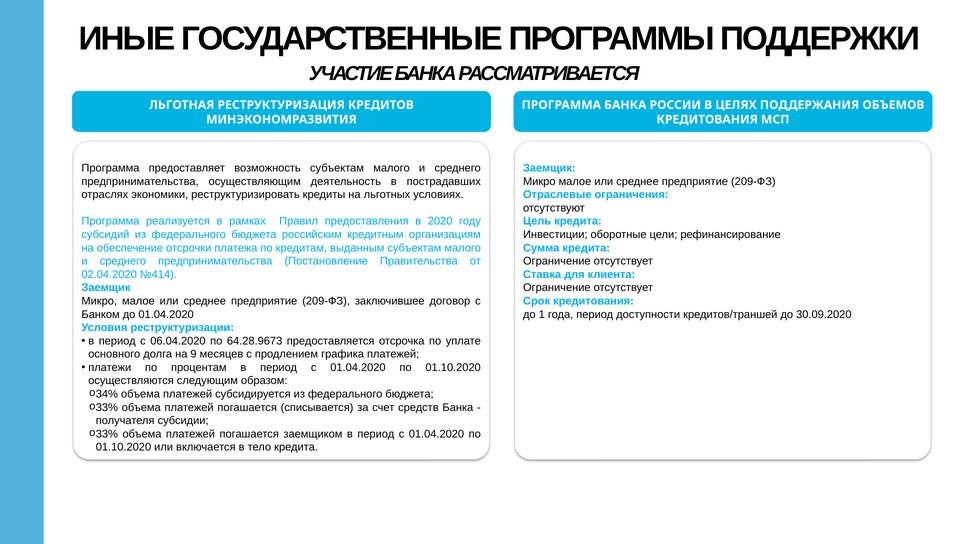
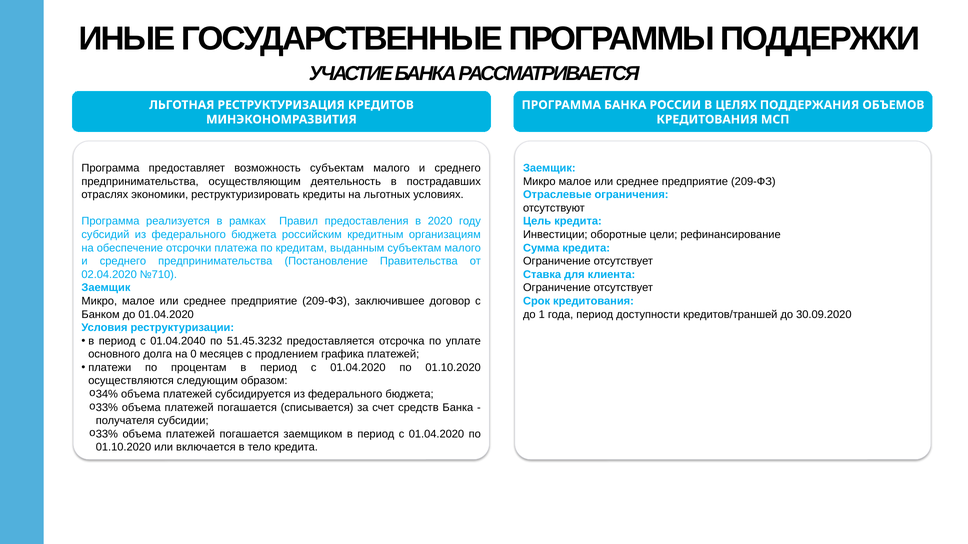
№414: №414 -> №710
06.04.2020: 06.04.2020 -> 01.04.2040
64.28.9673: 64.28.9673 -> 51.45.3232
9: 9 -> 0
